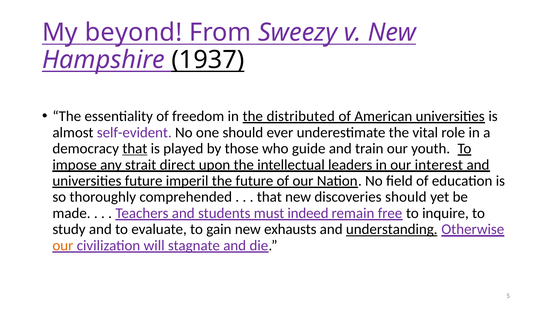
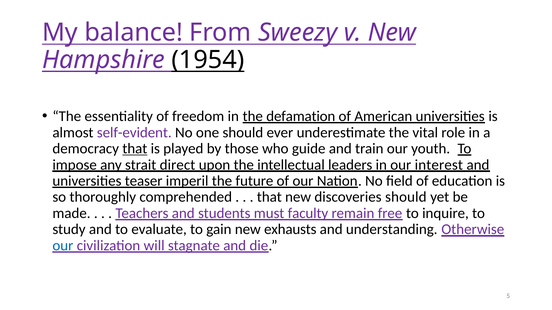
beyond: beyond -> balance
1937: 1937 -> 1954
distributed: distributed -> defamation
universities future: future -> teaser
indeed: indeed -> faculty
understanding underline: present -> none
our at (63, 246) colour: orange -> blue
